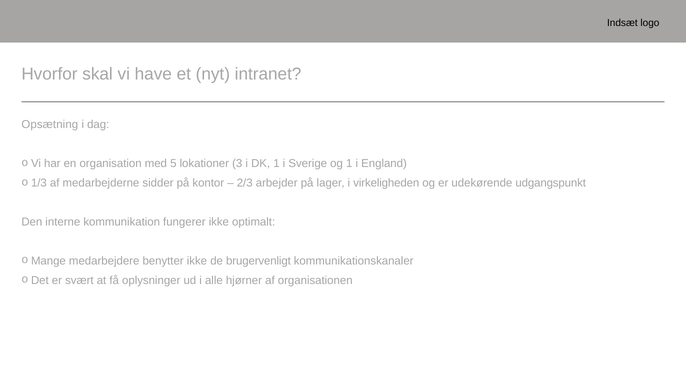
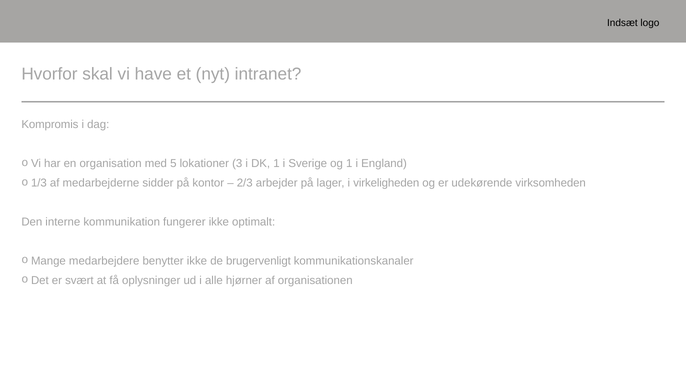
Opsætning: Opsætning -> Kompromis
udgangspunkt: udgangspunkt -> virksomheden
